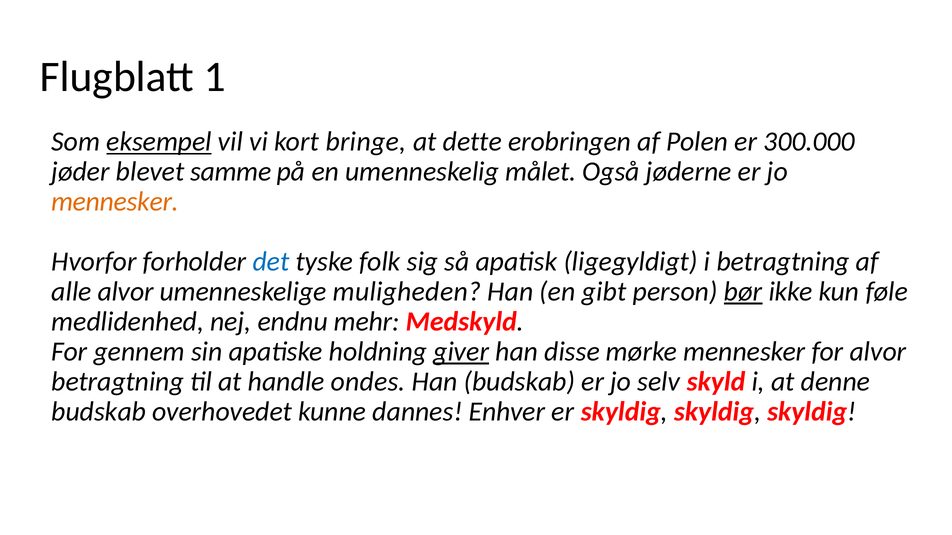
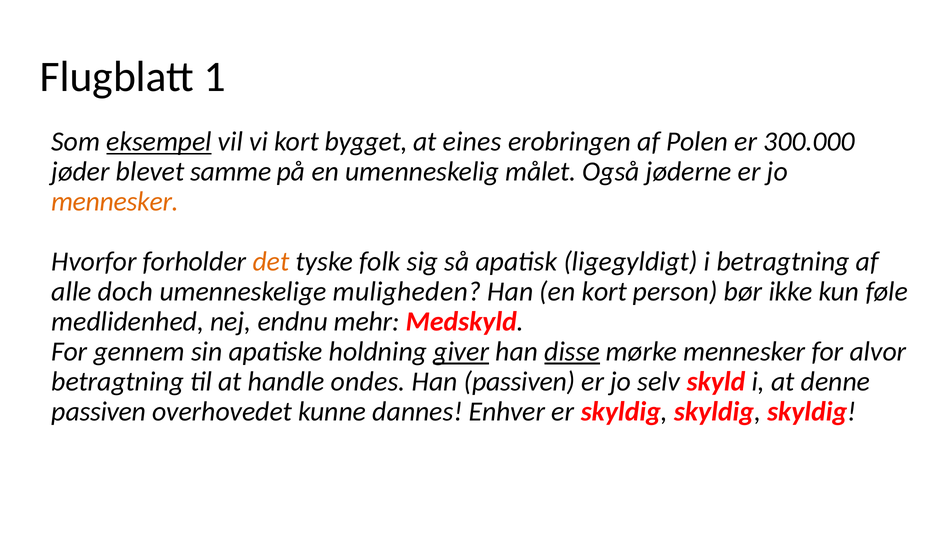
bringe: bringe -> bygget
dette: dette -> eines
det colour: blue -> orange
alle alvor: alvor -> doch
en gibt: gibt -> kort
bør underline: present -> none
disse underline: none -> present
Han budskab: budskab -> passiven
budskab at (99, 412): budskab -> passiven
